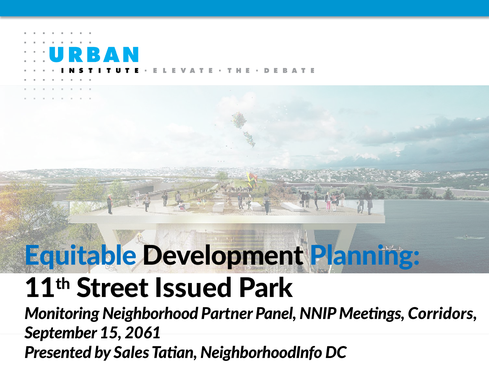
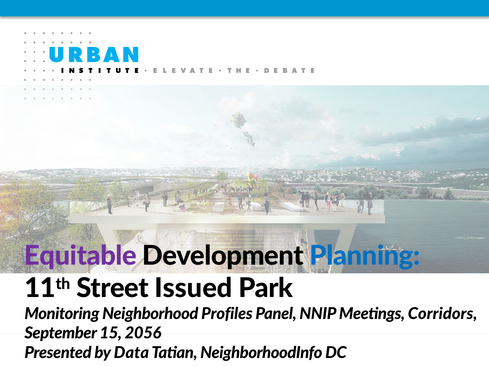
Equitable colour: blue -> purple
Partner: Partner -> Profiles
2061: 2061 -> 2056
Sales: Sales -> Data
